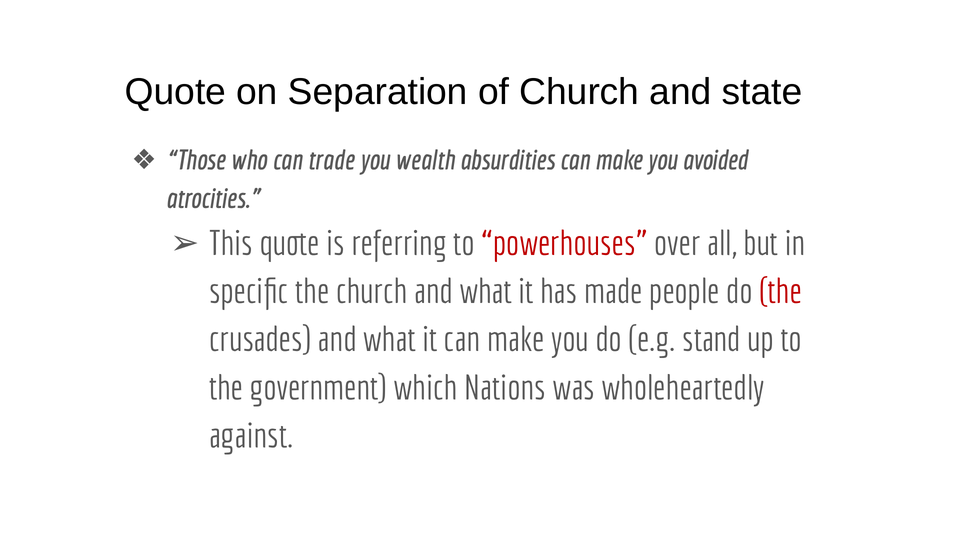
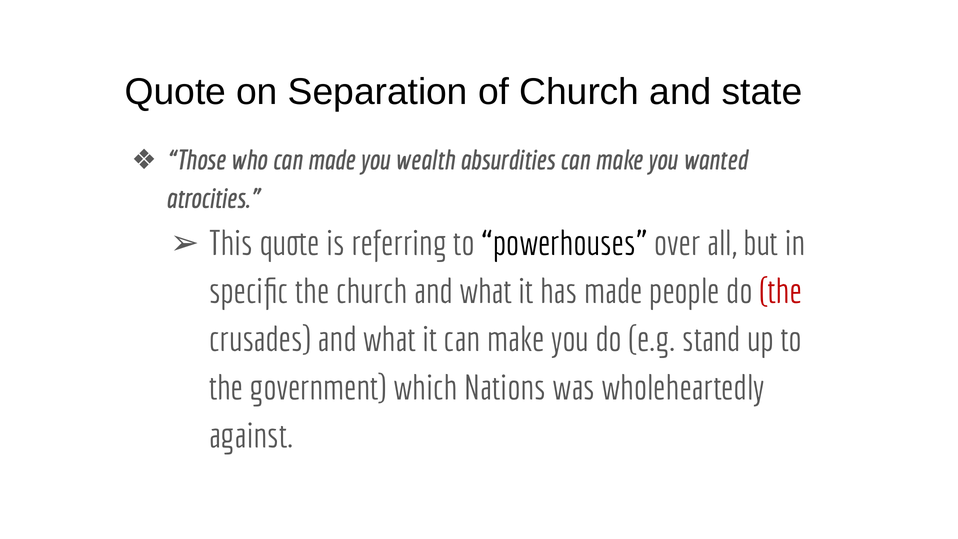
can trade: trade -> made
avoided: avoided -> wanted
powerhouses colour: red -> black
